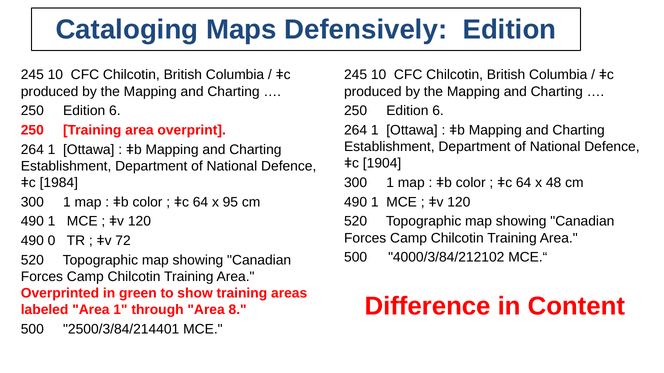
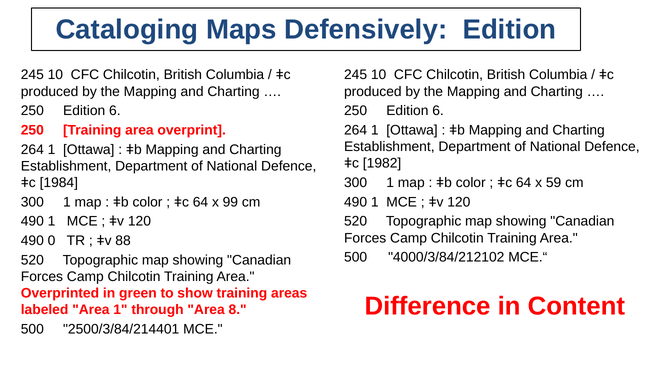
1904: 1904 -> 1982
48: 48 -> 59
95: 95 -> 99
72: 72 -> 88
